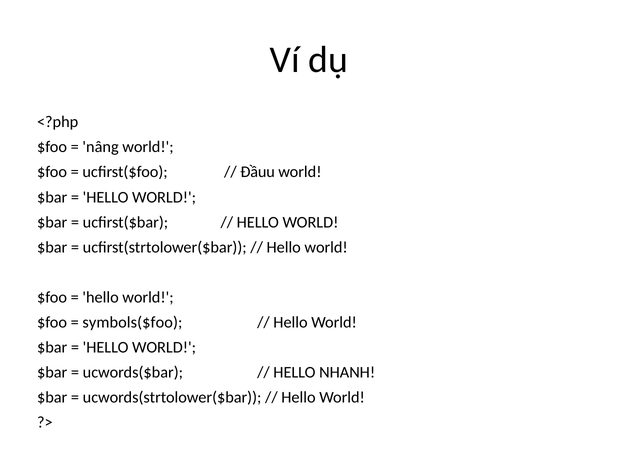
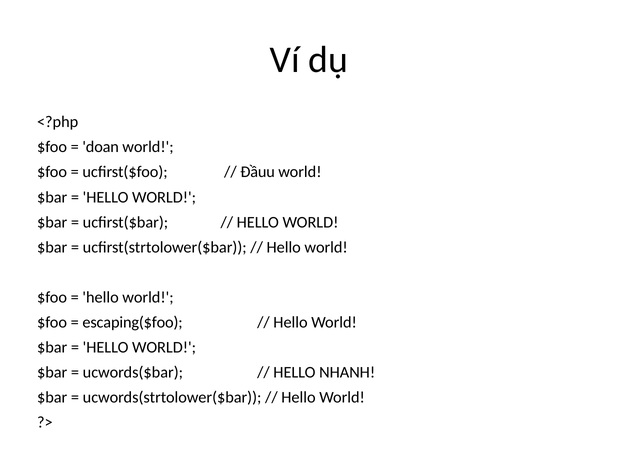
nâng: nâng -> doan
symbols($foo: symbols($foo -> escaping($foo
